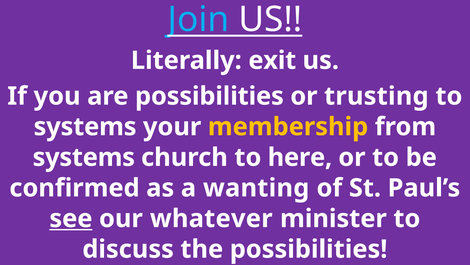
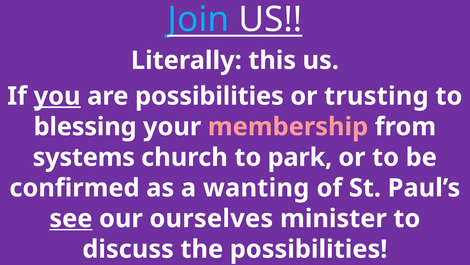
exit: exit -> this
you underline: none -> present
systems at (85, 127): systems -> blessing
membership colour: yellow -> pink
here: here -> park
whatever: whatever -> ourselves
